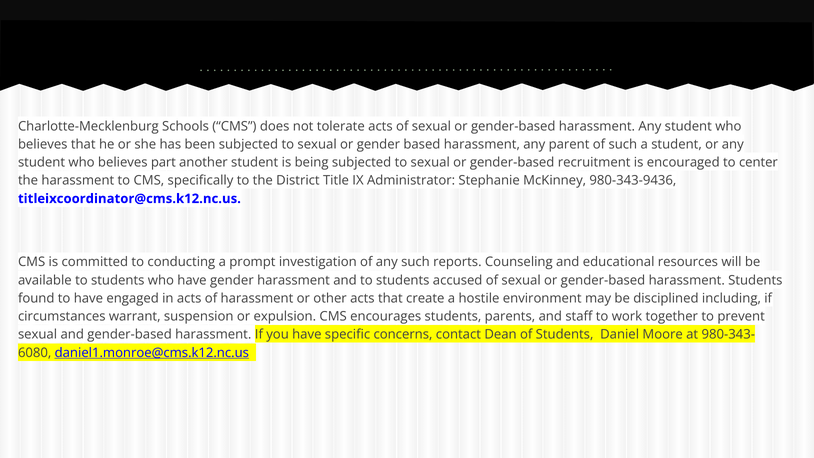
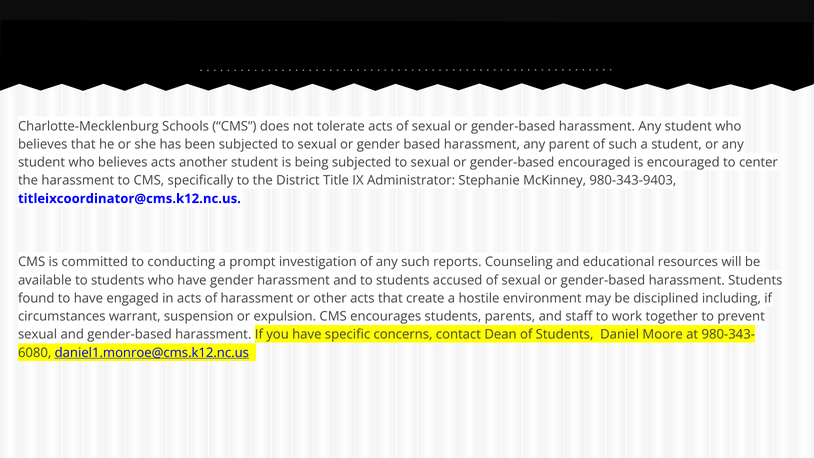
believes part: part -> acts
gender-based recruitment: recruitment -> encouraged
980-343-9436: 980-343-9436 -> 980-343-9403
